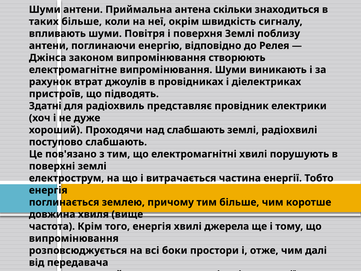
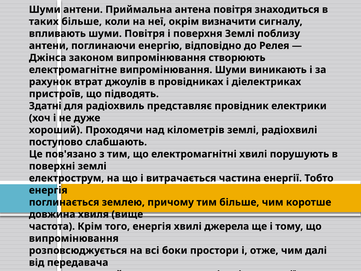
антена скільки: скільки -> повітря
швидкість: швидкість -> визначити
над слабшають: слабшають -> кілометрів
